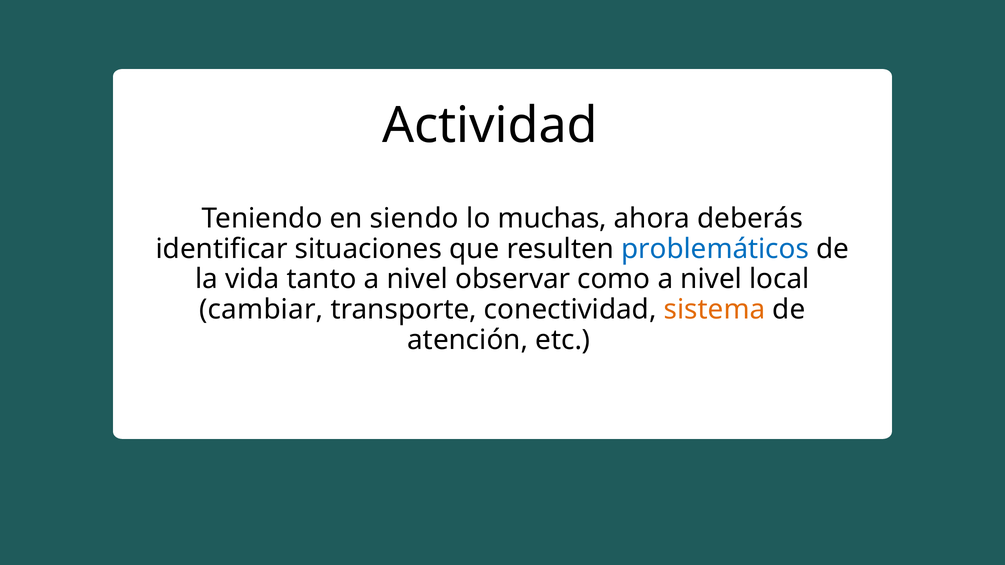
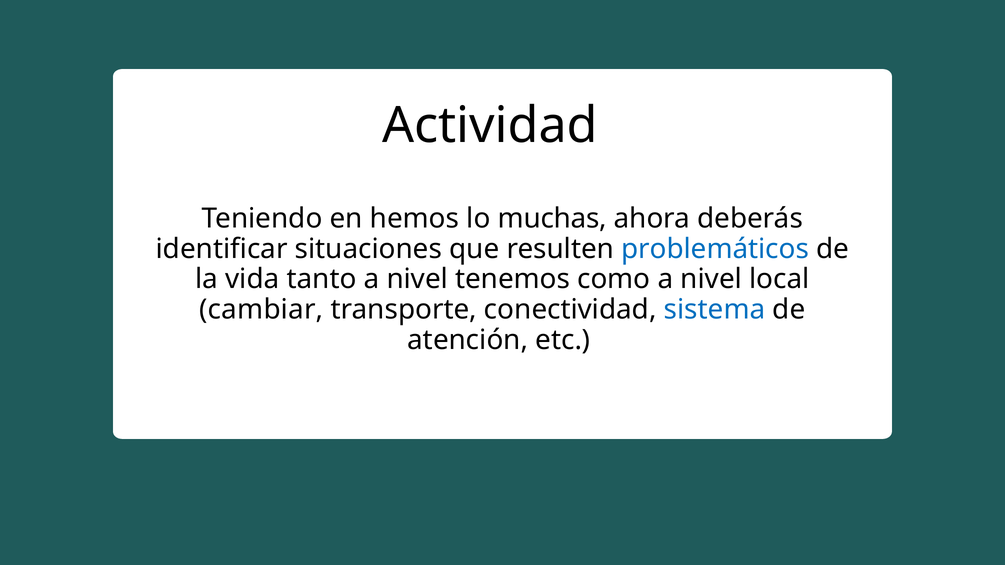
siendo: siendo -> hemos
observar: observar -> tenemos
sistema colour: orange -> blue
